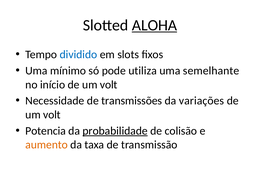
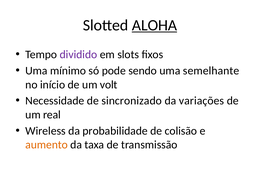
dividido colour: blue -> purple
utiliza: utiliza -> sendo
transmissões: transmissões -> sincronizado
volt at (52, 115): volt -> real
Potencia: Potencia -> Wireless
probabilidade underline: present -> none
